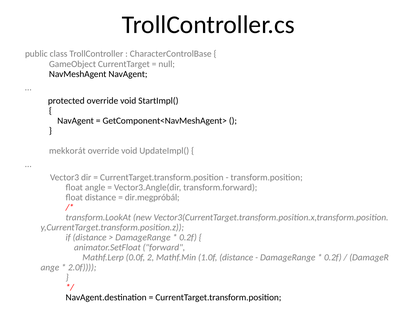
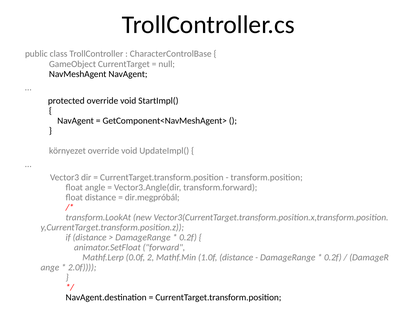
mekkorát: mekkorát -> környezet
